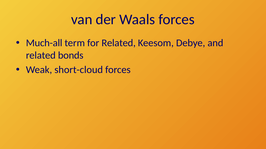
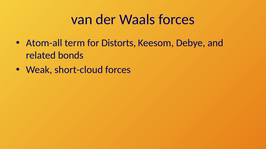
Much-all: Much-all -> Atom-all
for Related: Related -> Distorts
